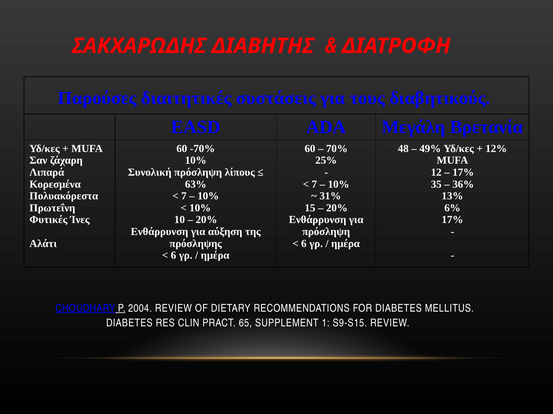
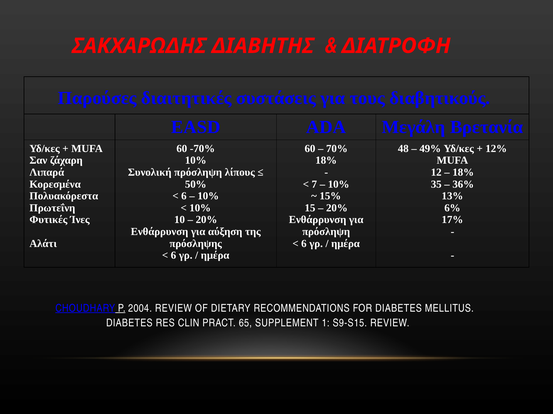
25% at (326, 161): 25% -> 18%
17% at (463, 173): 17% -> 18%
63%: 63% -> 50%
7 at (184, 196): 7 -> 6
31%: 31% -> 15%
